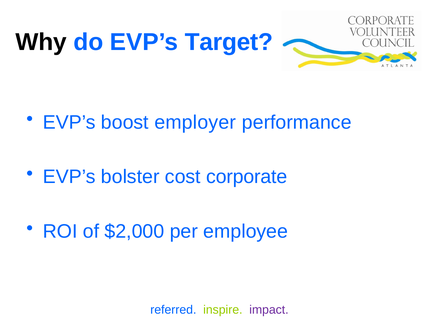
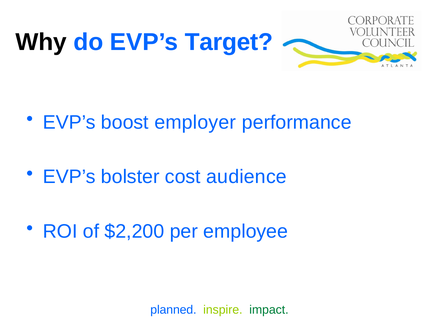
corporate: corporate -> audience
$2,000: $2,000 -> $2,200
referred: referred -> planned
impact colour: purple -> green
